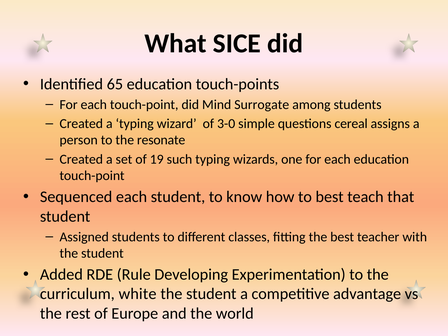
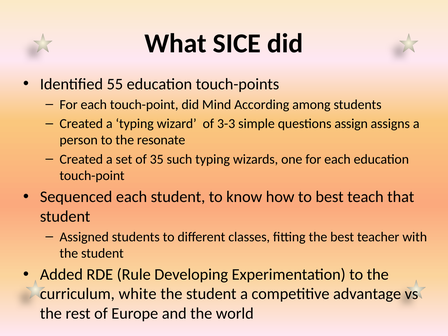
65: 65 -> 55
Surrogate: Surrogate -> According
3-0: 3-0 -> 3-3
cereal: cereal -> assign
19: 19 -> 35
